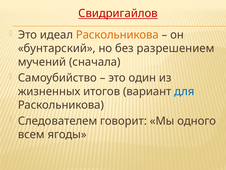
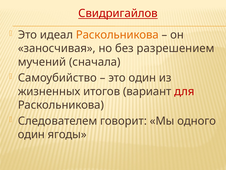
бунтарский: бунтарский -> заносчивая
для colour: blue -> red
всем at (31, 134): всем -> один
